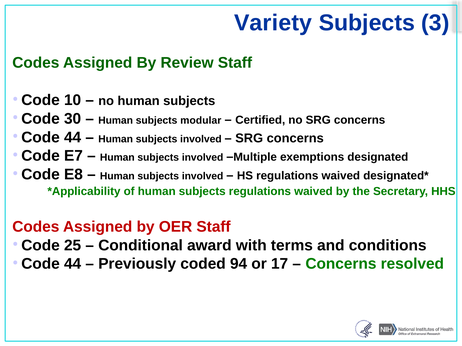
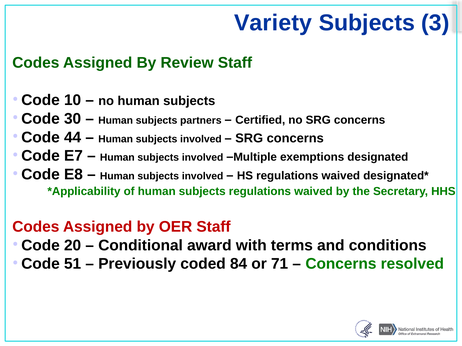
modular: modular -> partners
25: 25 -> 20
44 at (73, 264): 44 -> 51
94: 94 -> 84
17: 17 -> 71
